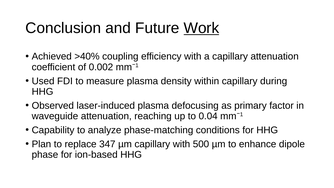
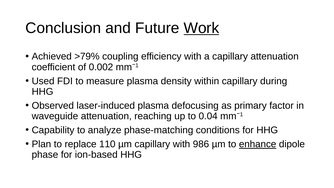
>40%: >40% -> >79%
347: 347 -> 110
500: 500 -> 986
enhance underline: none -> present
